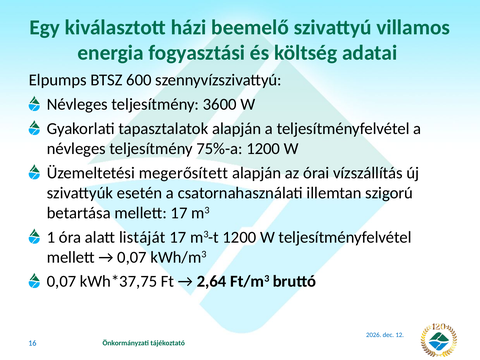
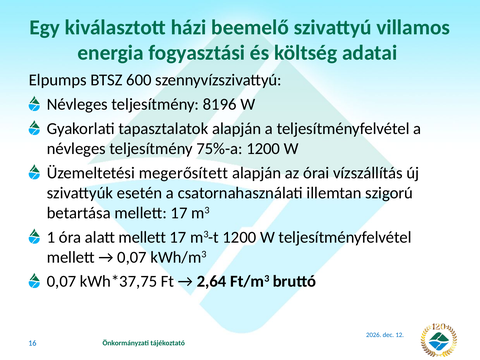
3600: 3600 -> 8196
alatt listáját: listáját -> mellett
